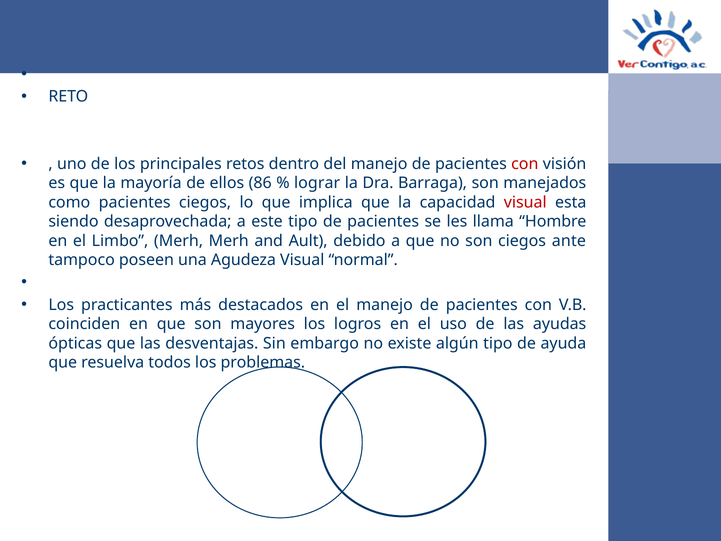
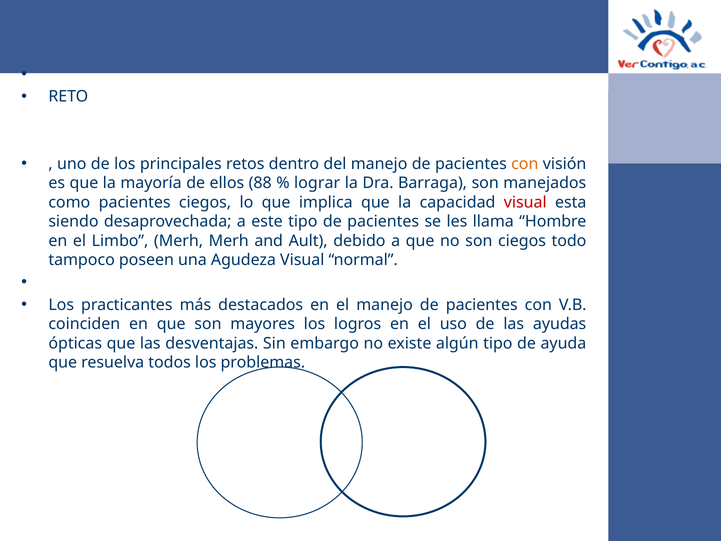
con at (525, 164) colour: red -> orange
86: 86 -> 88
ante: ante -> todo
